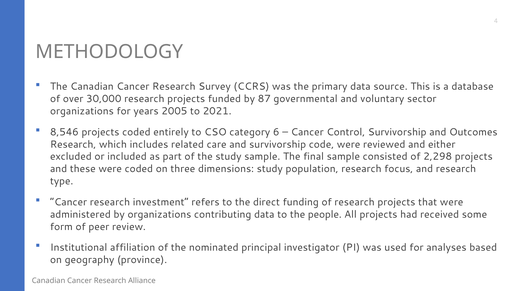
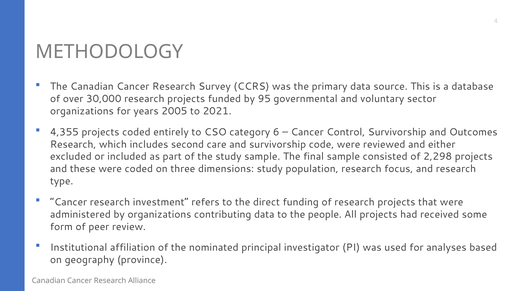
87: 87 -> 95
8,546: 8,546 -> 4,355
related: related -> second
